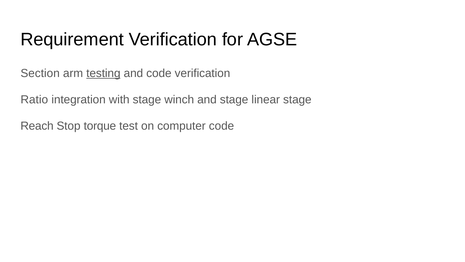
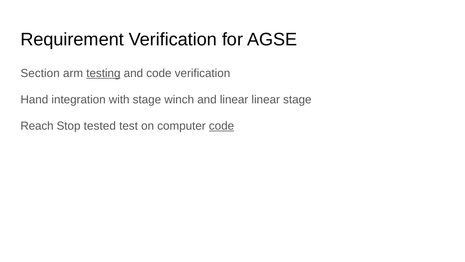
Ratio: Ratio -> Hand
and stage: stage -> linear
torque: torque -> tested
code at (222, 126) underline: none -> present
